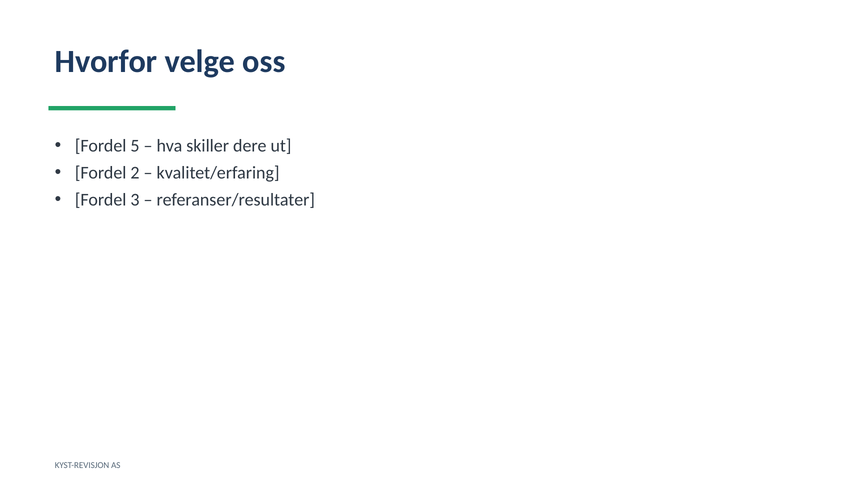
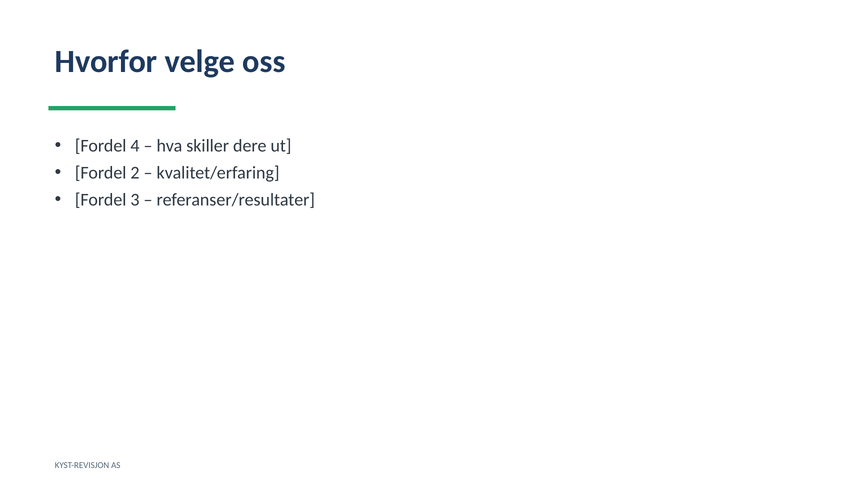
5: 5 -> 4
